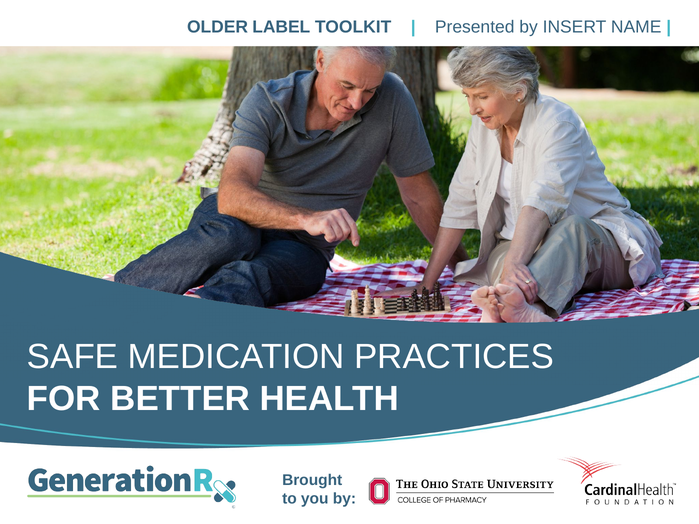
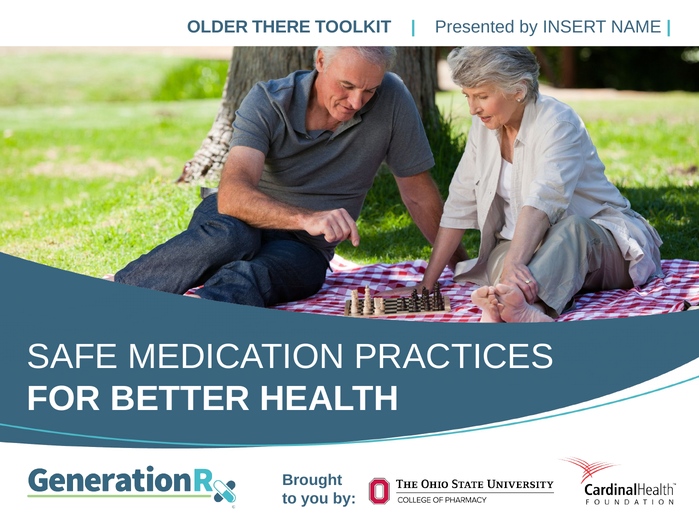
LABEL: LABEL -> THERE
